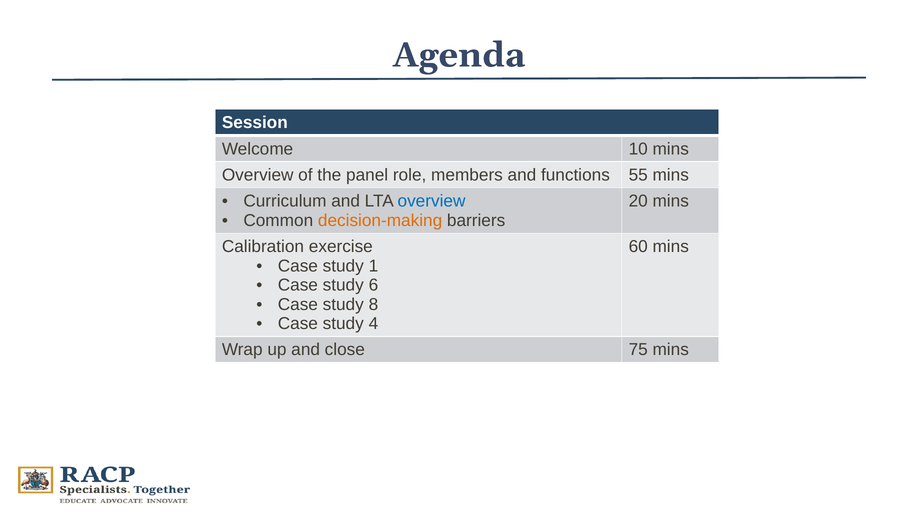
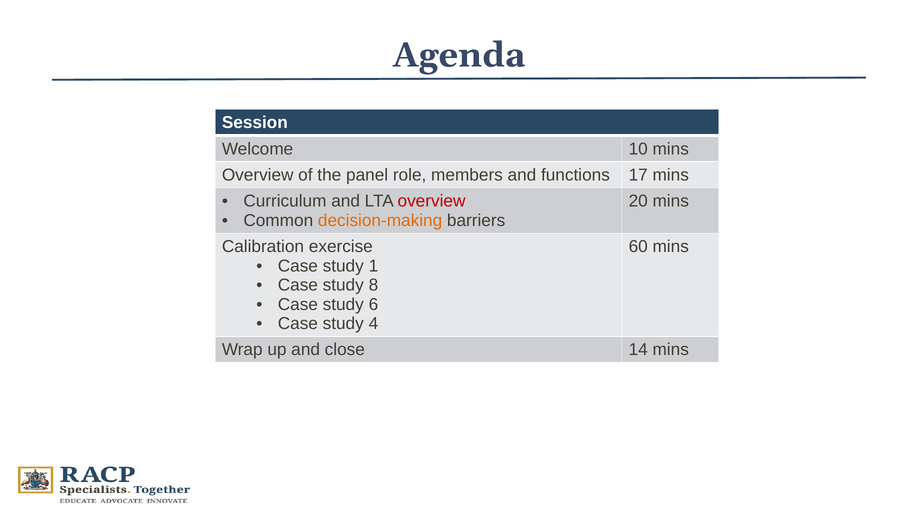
55: 55 -> 17
overview at (432, 201) colour: blue -> red
6: 6 -> 8
8: 8 -> 6
75: 75 -> 14
